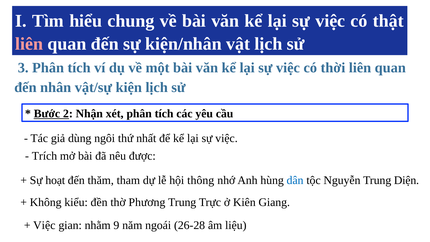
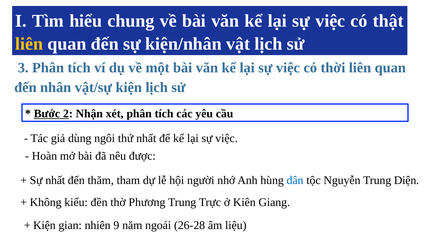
liên at (29, 44) colour: pink -> yellow
Trích: Trích -> Hoàn
Sự hoạt: hoạt -> nhất
thông: thông -> người
Việc at (44, 225): Việc -> Kiện
nhằm: nhằm -> nhiên
